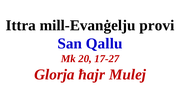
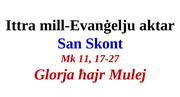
provi: provi -> aktar
Qallu: Qallu -> Skont
20: 20 -> 11
